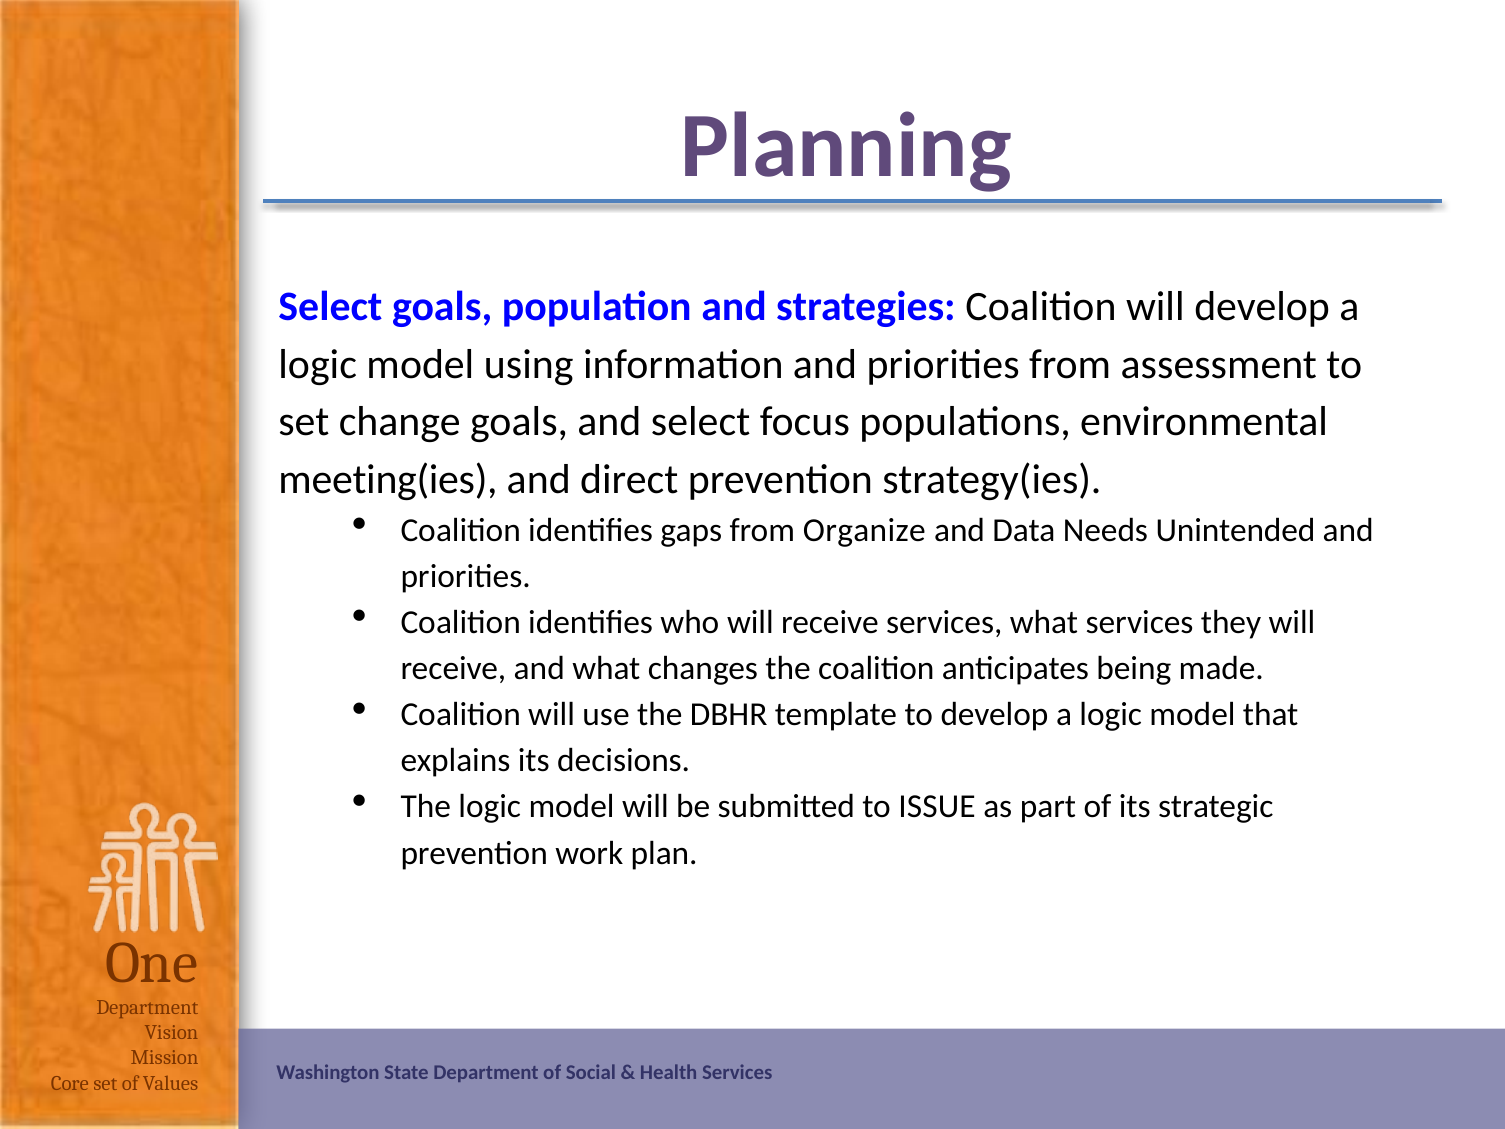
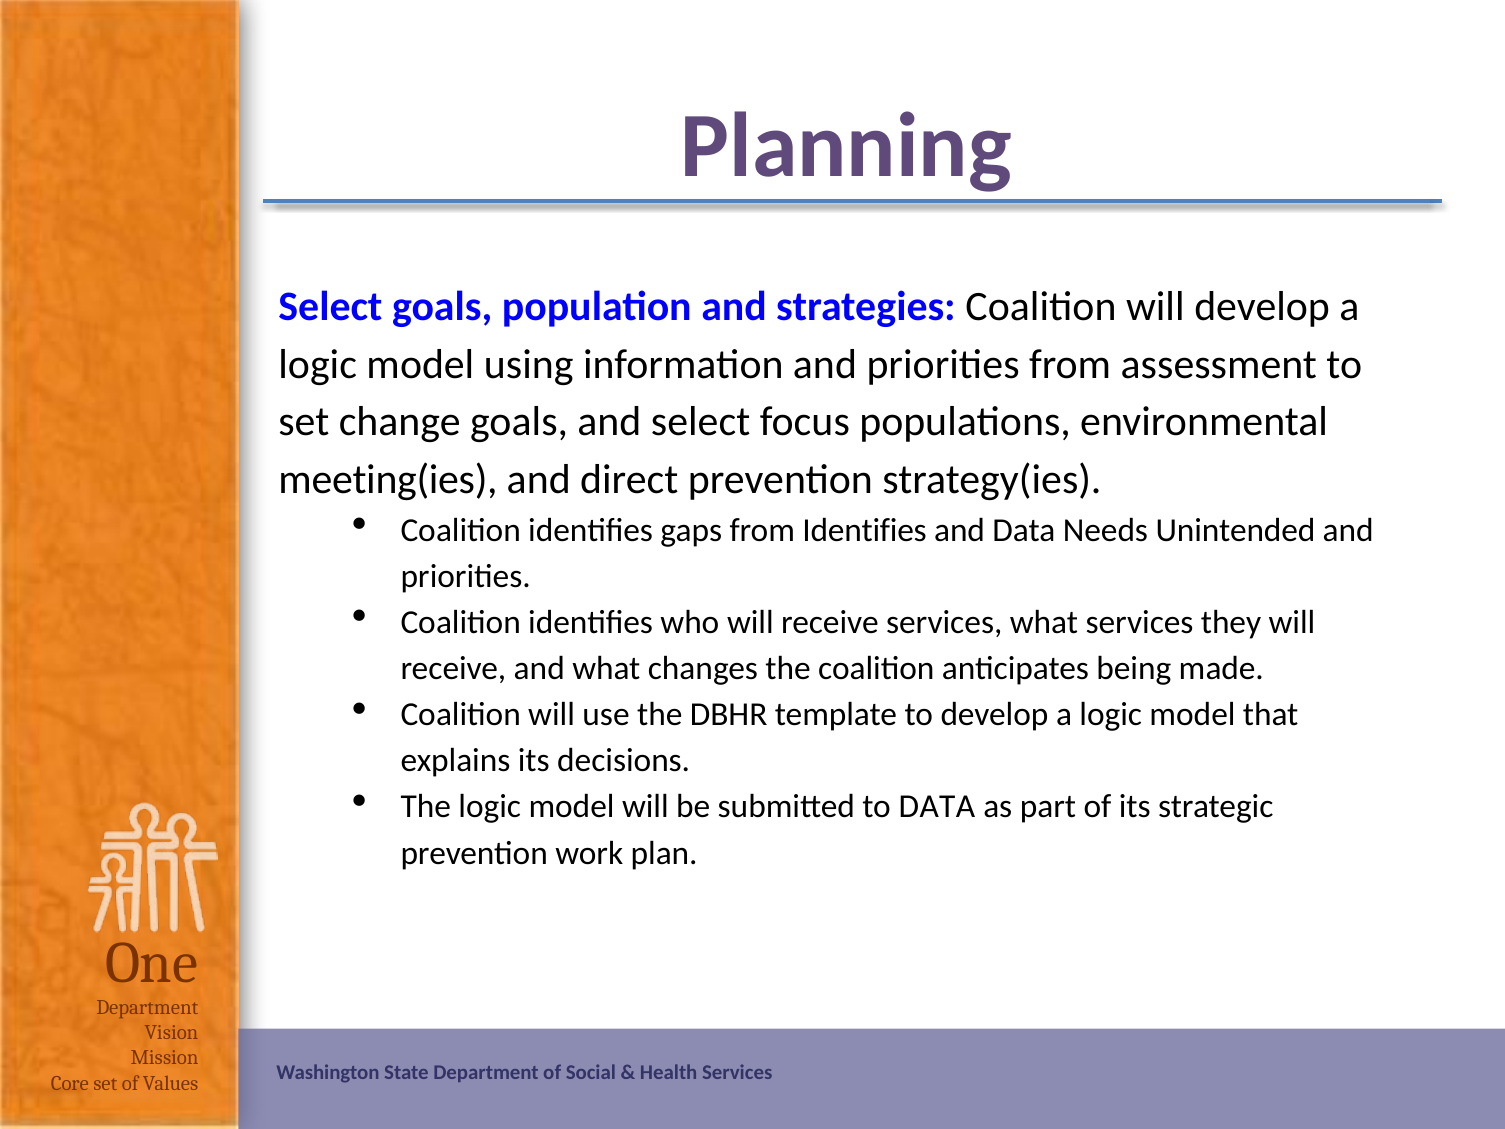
from Organize: Organize -> Identifies
to ISSUE: ISSUE -> DATA
